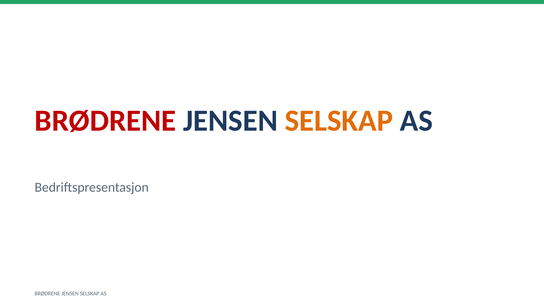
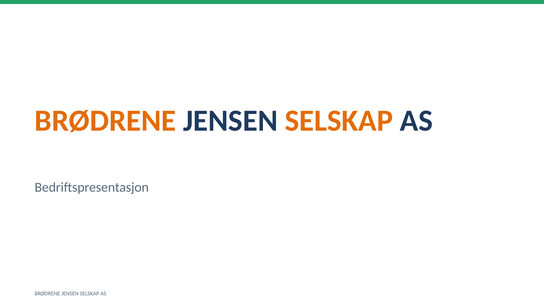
BRØDRENE at (105, 121) colour: red -> orange
